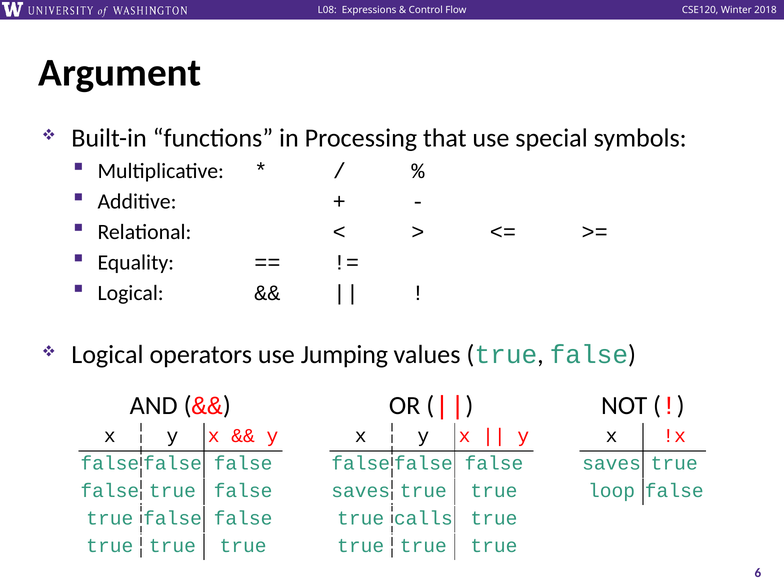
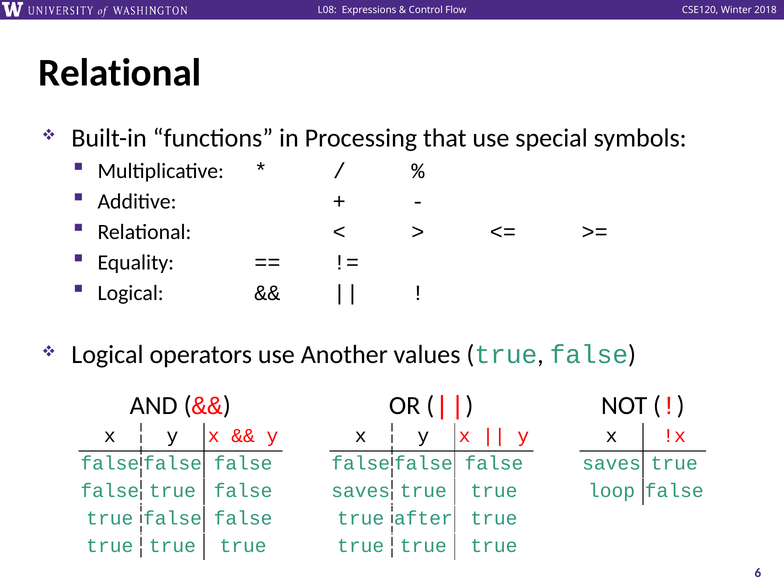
Argument at (120, 73): Argument -> Relational
Jumping: Jumping -> Another
calls: calls -> after
